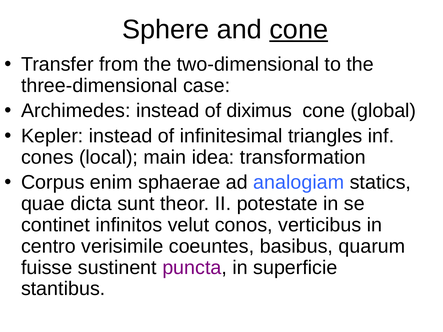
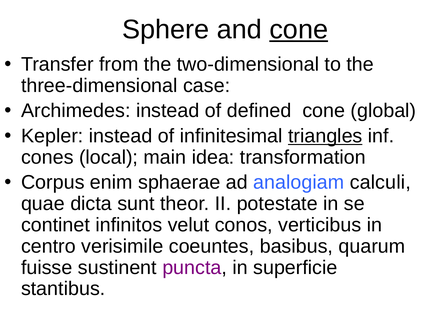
diximus: diximus -> defined
triangles underline: none -> present
statics: statics -> calculi
